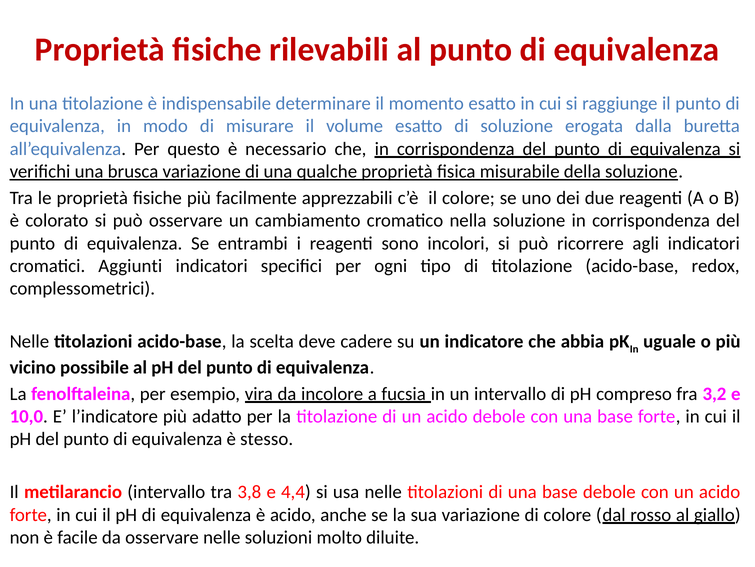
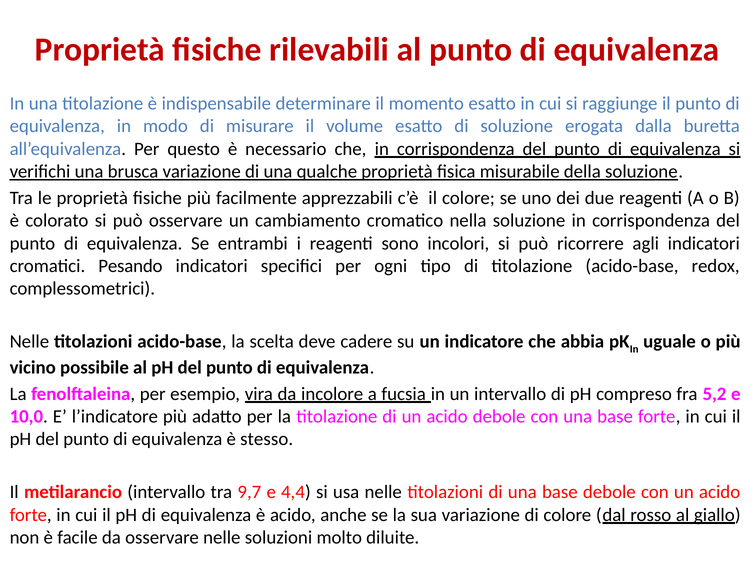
Aggiunti: Aggiunti -> Pesando
3,2: 3,2 -> 5,2
3,8: 3,8 -> 9,7
